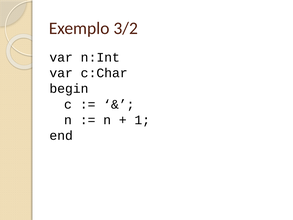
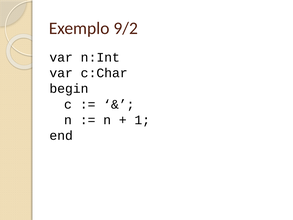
3/2: 3/2 -> 9/2
